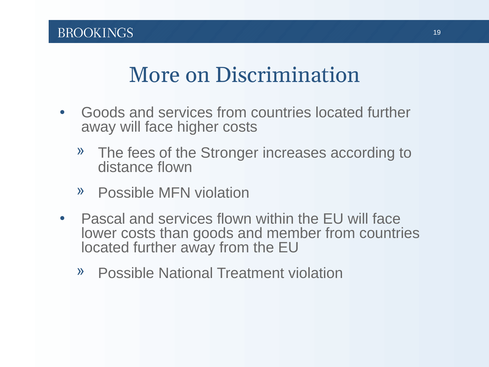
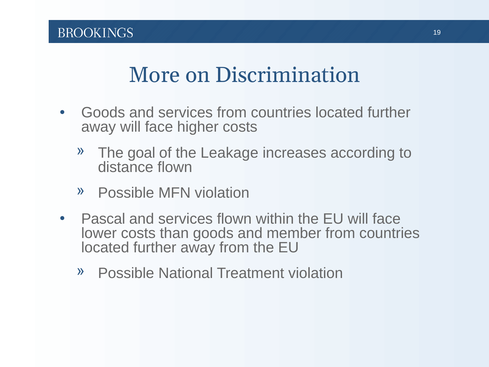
fees: fees -> goal
Stronger: Stronger -> Leakage
